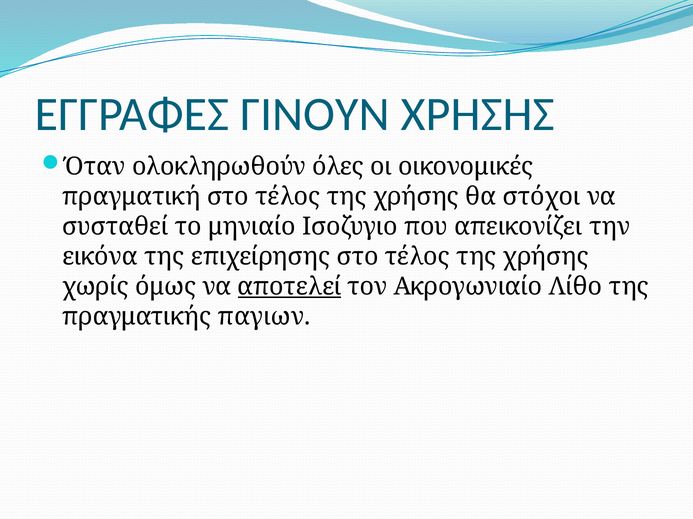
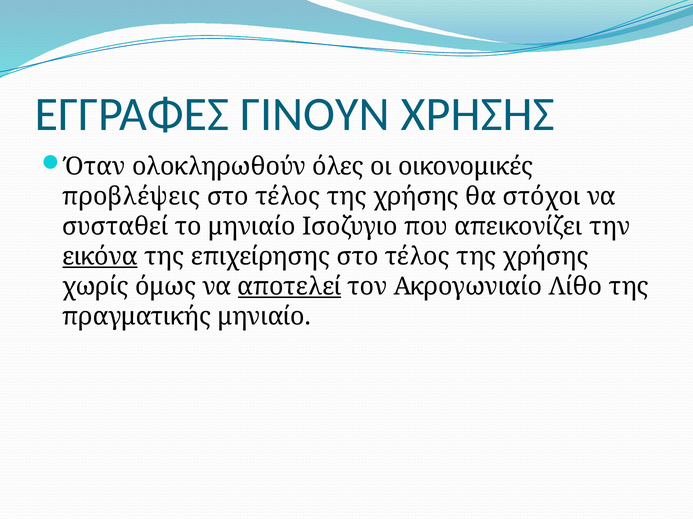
πραγματική: πραγματική -> προβλέψεις
εικόνα underline: none -> present
πραγματικής παγιων: παγιων -> μηνιαίο
